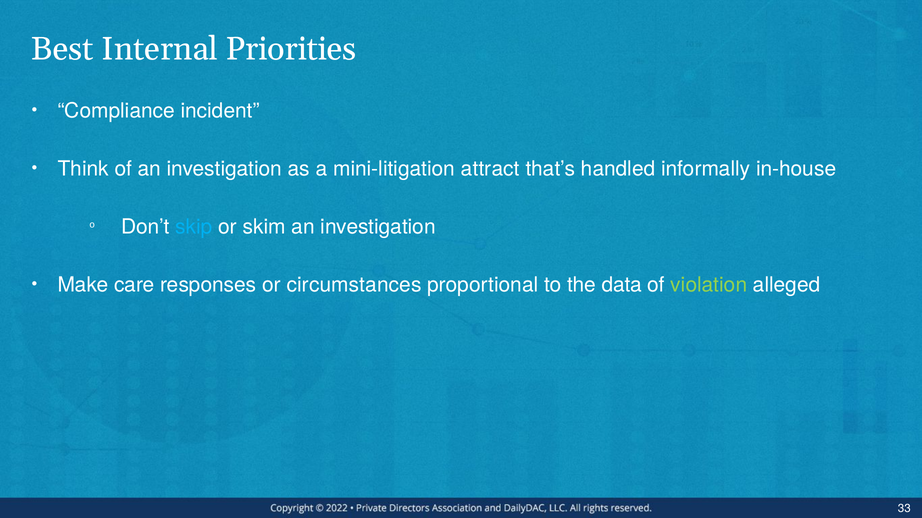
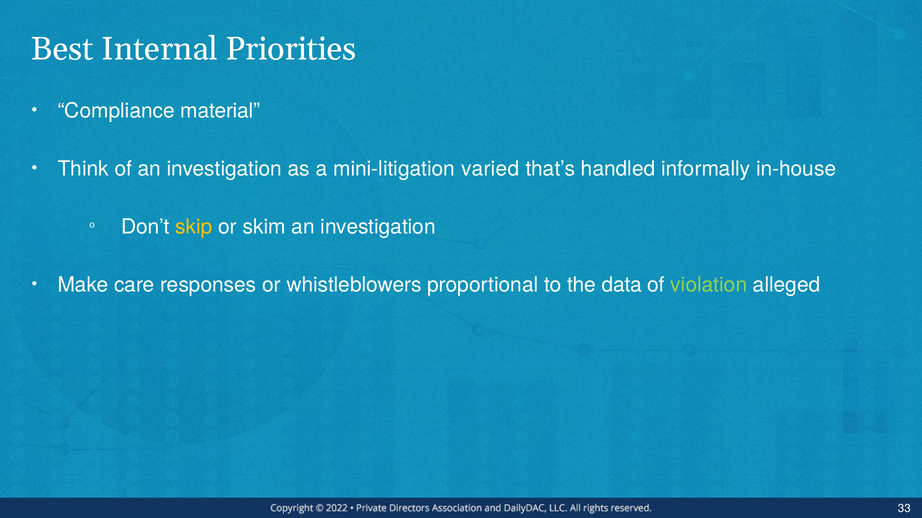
incident: incident -> material
attract: attract -> varied
skip colour: light blue -> yellow
circumstances: circumstances -> whistleblowers
